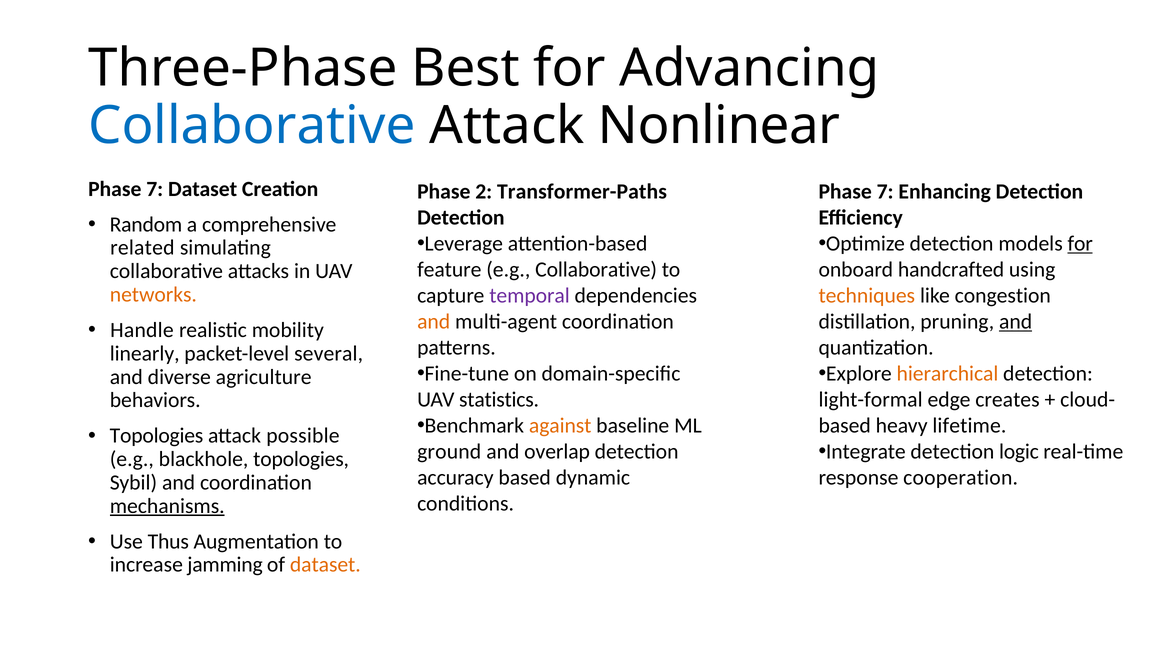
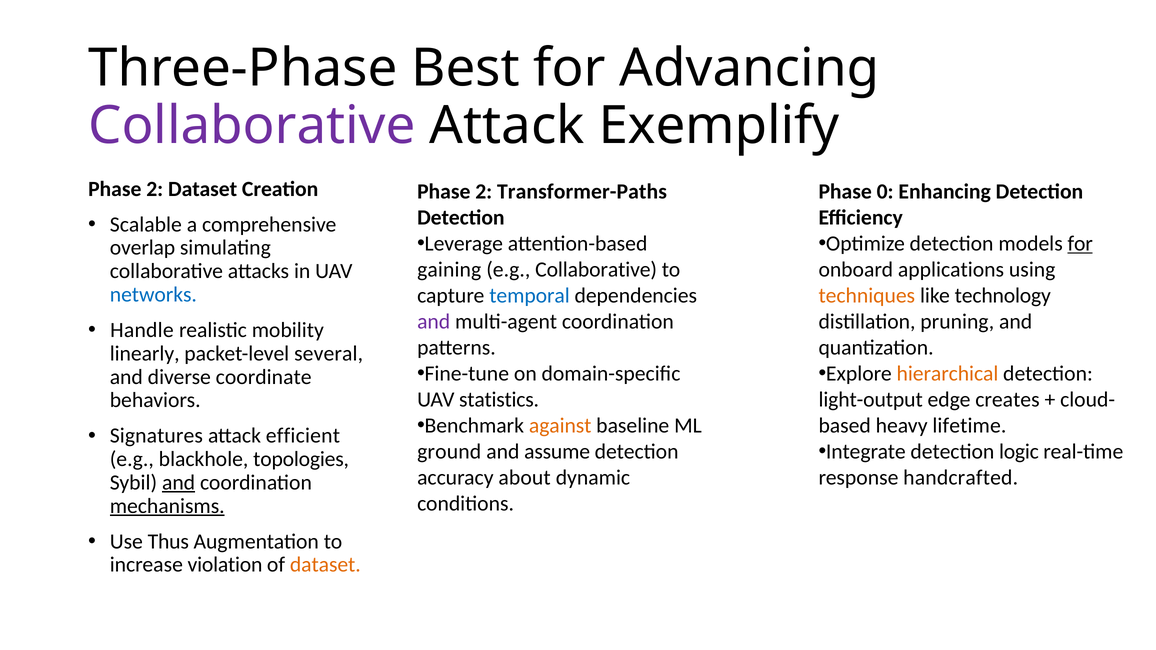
Collaborative at (252, 126) colour: blue -> purple
Nonlinear: Nonlinear -> Exemplify
7 at (155, 189): 7 -> 2
7 at (885, 192): 7 -> 0
Random: Random -> Scalable
related: related -> overlap
feature: feature -> gaining
handcrafted: handcrafted -> applications
networks colour: orange -> blue
temporal colour: purple -> blue
congestion: congestion -> technology
and at (434, 322) colour: orange -> purple
and at (1016, 322) underline: present -> none
agriculture: agriculture -> coordinate
light-formal: light-formal -> light-output
Topologies at (157, 436): Topologies -> Signatures
possible: possible -> efficient
overlap: overlap -> assume
accuracy based: based -> about
cooperation: cooperation -> handcrafted
and at (179, 483) underline: none -> present
jamming: jamming -> violation
